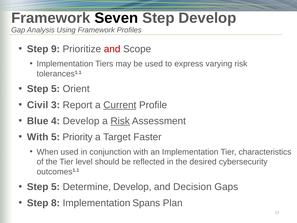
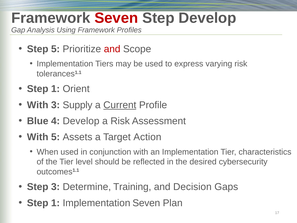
Seven at (116, 18) colour: black -> red
Step 9: 9 -> 5
5 at (55, 89): 5 -> 1
Civil at (38, 105): Civil -> With
Report: Report -> Supply
Risk at (120, 121) underline: present -> none
Priority: Priority -> Assets
Faster: Faster -> Action
5 at (55, 187): 5 -> 3
Determine Develop: Develop -> Training
8 at (55, 203): 8 -> 1
Implementation Spans: Spans -> Seven
